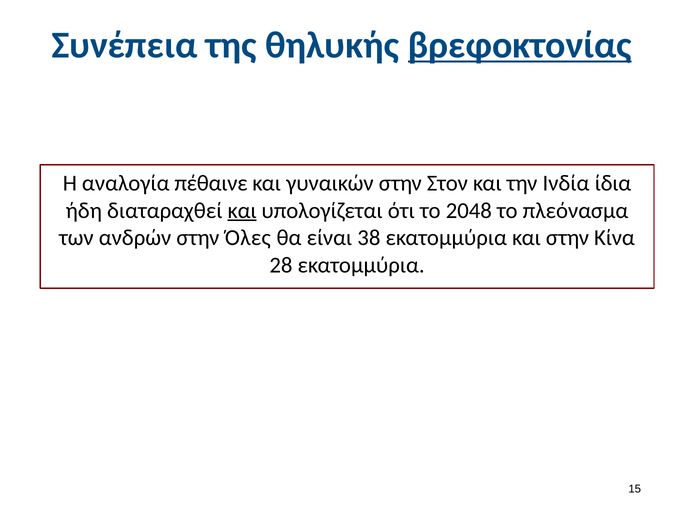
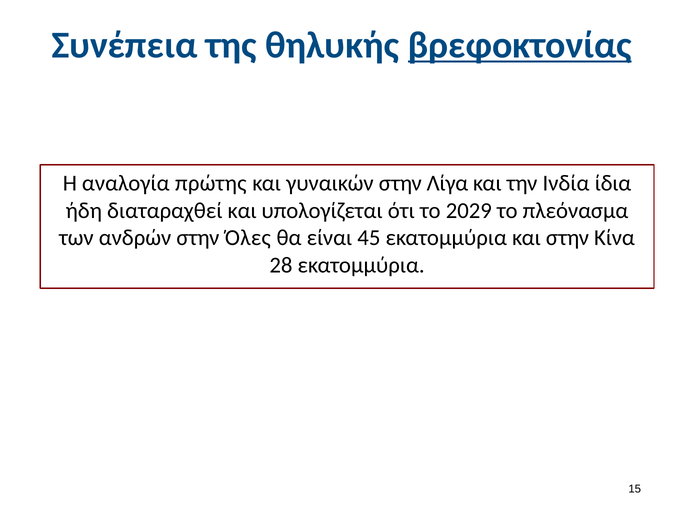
πέθαινε: πέθαινε -> πρώτης
Στον: Στον -> Λίγα
και at (242, 210) underline: present -> none
2048: 2048 -> 2029
38: 38 -> 45
